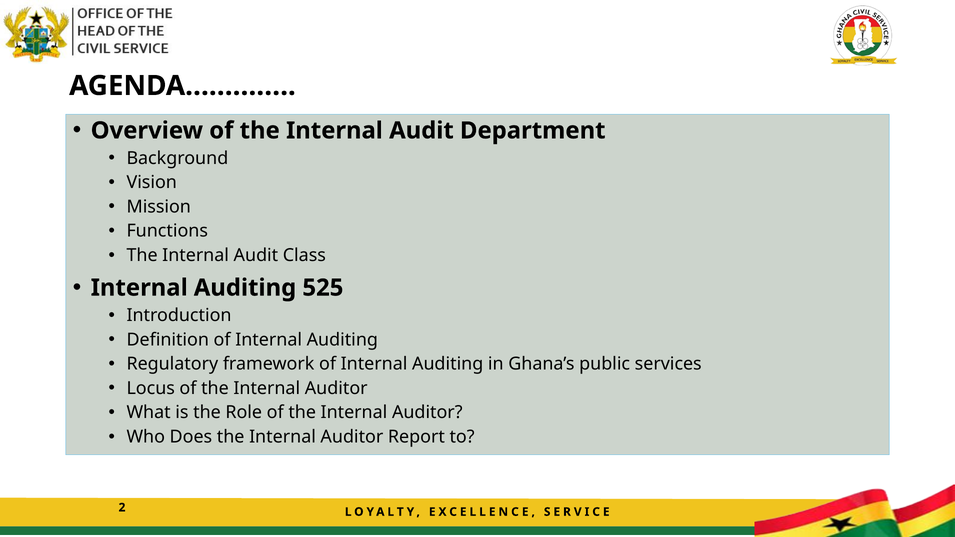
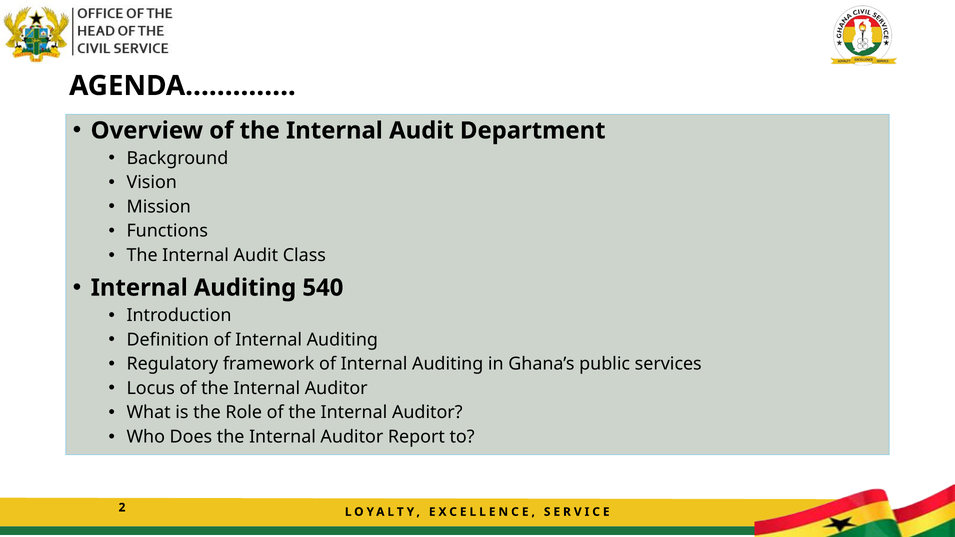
525: 525 -> 540
